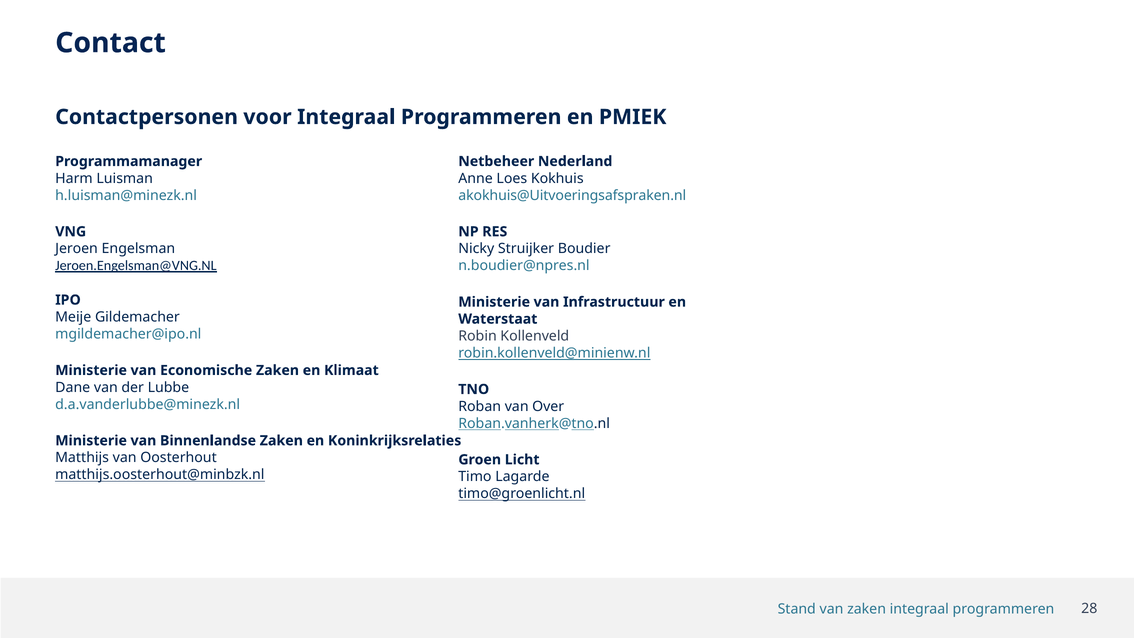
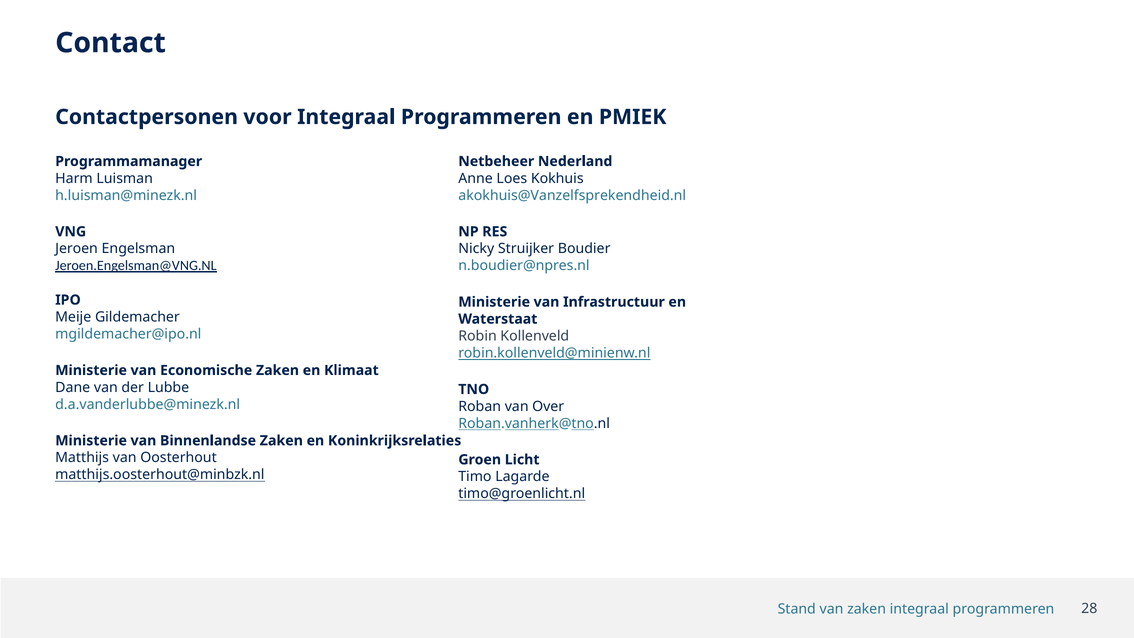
akokhuis@Uitvoeringsafspraken.nl: akokhuis@Uitvoeringsafspraken.nl -> akokhuis@Vanzelfsprekendheid.nl
